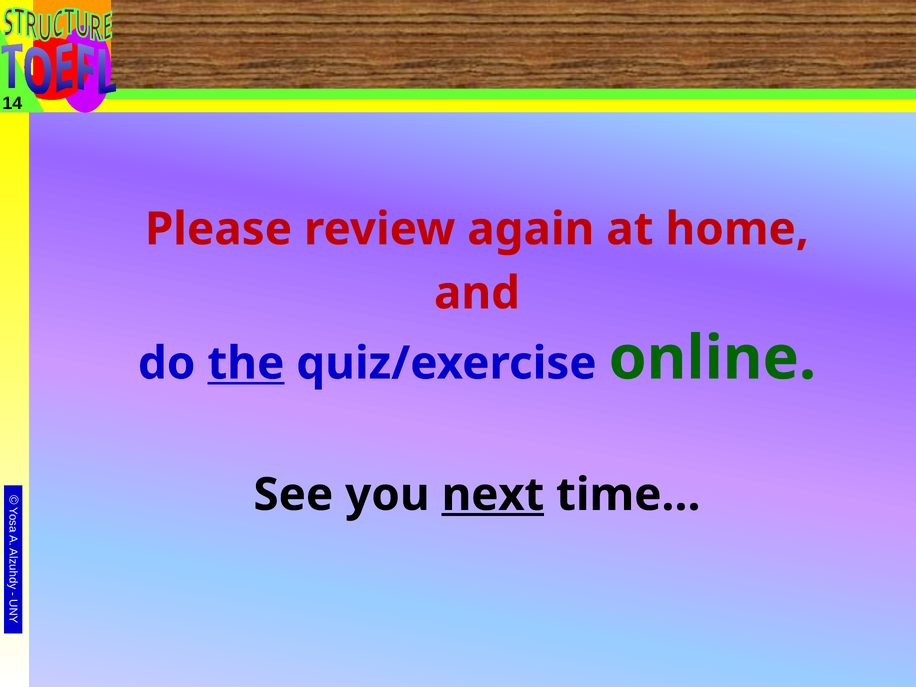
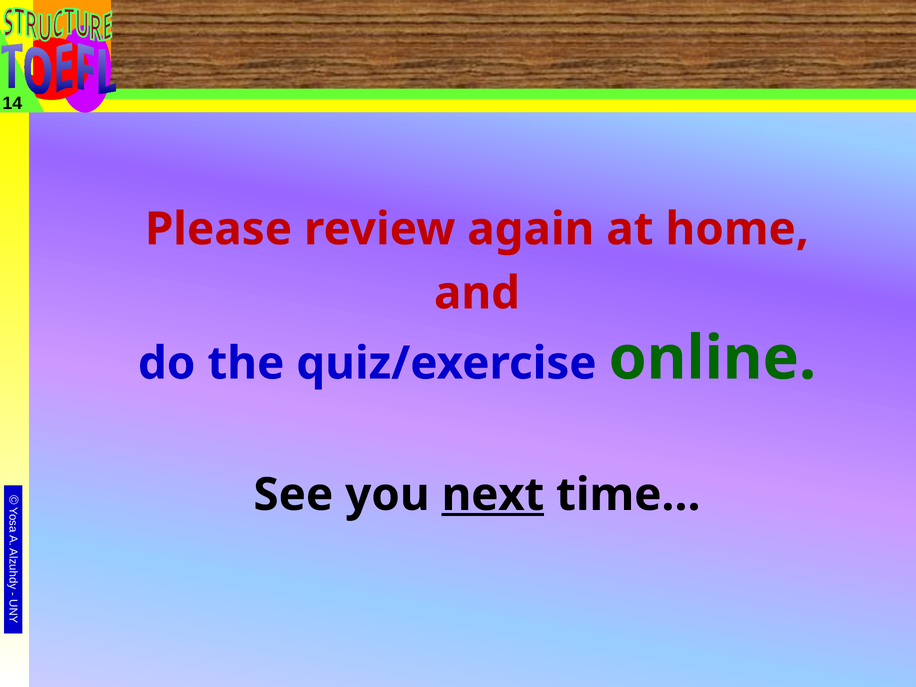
the underline: present -> none
